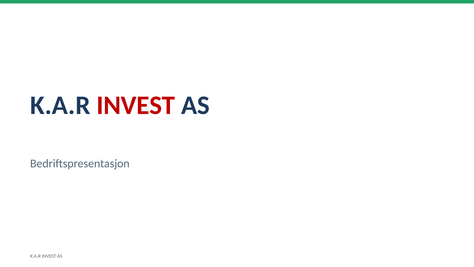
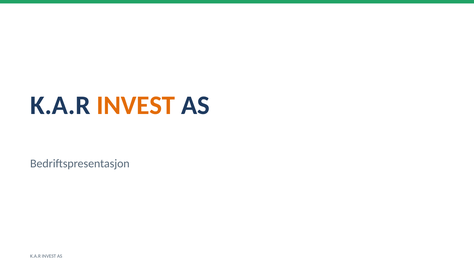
INVEST at (136, 105) colour: red -> orange
